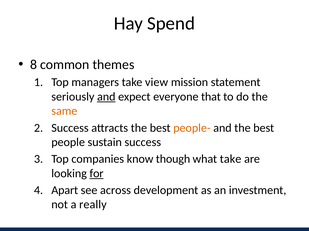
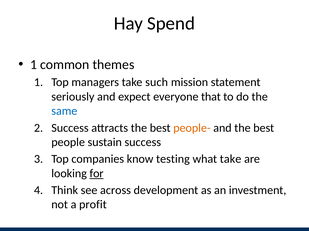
8 at (34, 65): 8 -> 1
view: view -> such
and at (106, 97) underline: present -> none
same colour: orange -> blue
though: though -> testing
Apart: Apart -> Think
really: really -> profit
